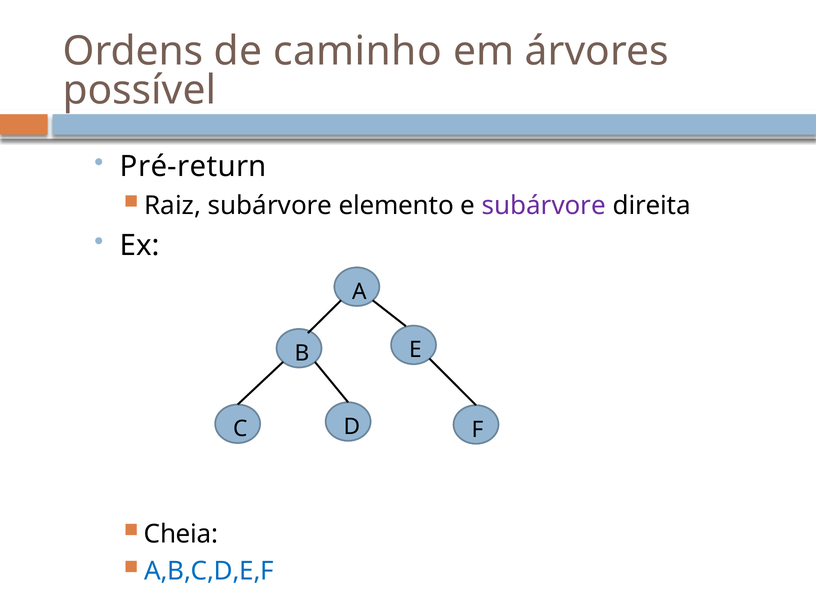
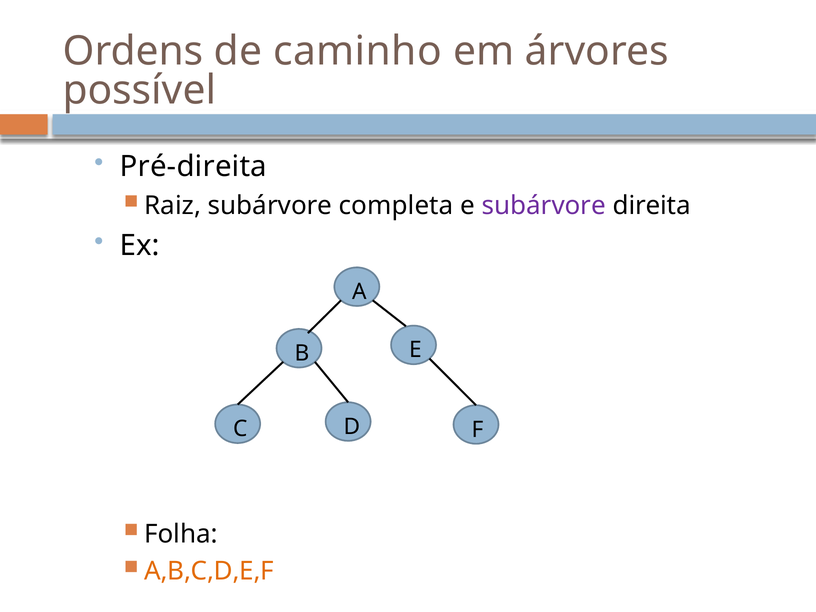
Pré-return: Pré-return -> Pré-direita
elemento: elemento -> completa
Cheia: Cheia -> Folha
A,B,C,D,E,F colour: blue -> orange
